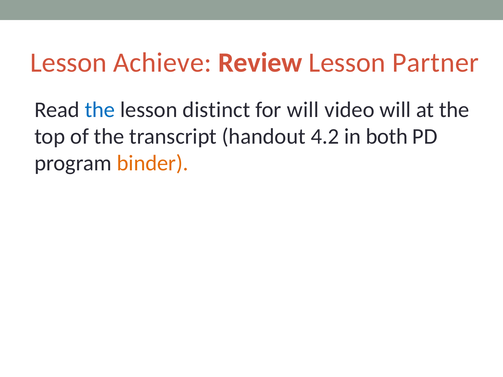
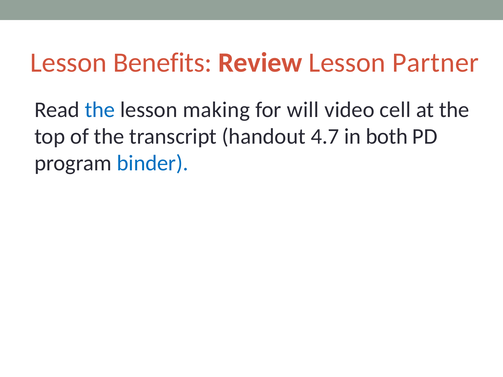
Achieve: Achieve -> Benefits
distinct: distinct -> making
video will: will -> cell
4.2: 4.2 -> 4.7
binder colour: orange -> blue
